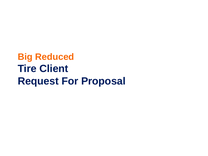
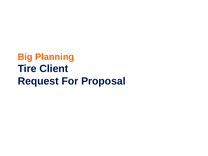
Reduced: Reduced -> Planning
